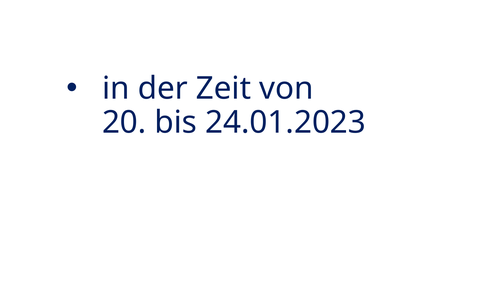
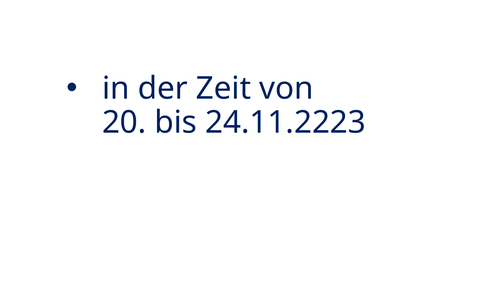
24.01.2023: 24.01.2023 -> 24.11.2223
